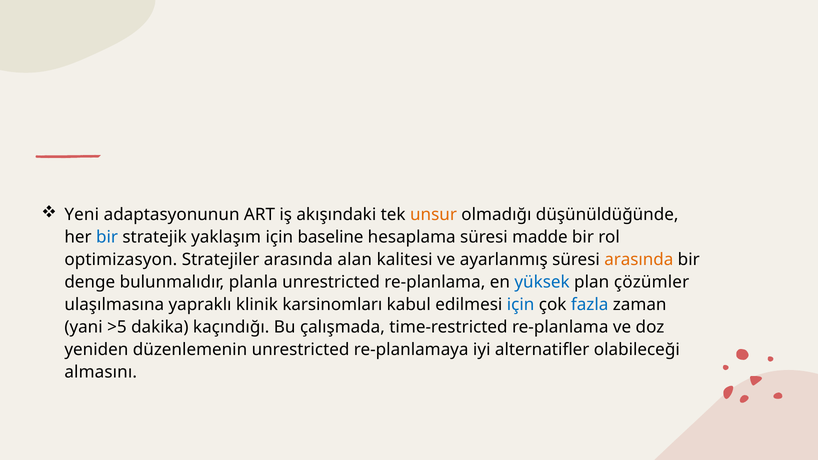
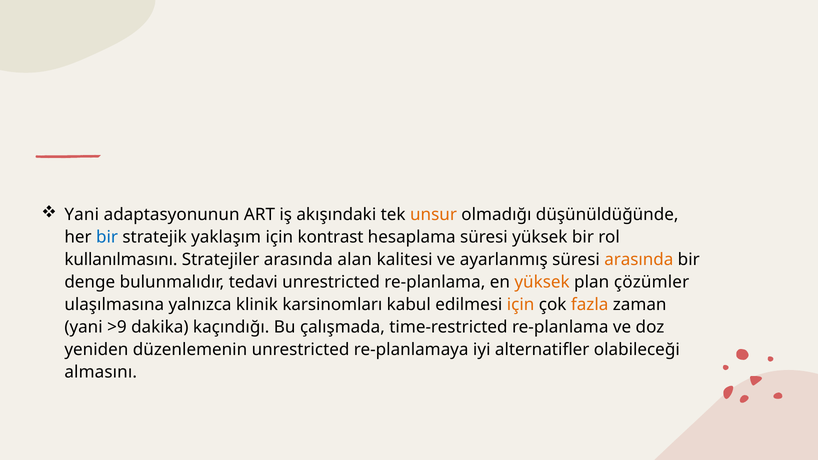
Yeni at (82, 215): Yeni -> Yani
baseline: baseline -> kontrast
süresi madde: madde -> yüksek
optimizasyon: optimizasyon -> kullanılmasını
planla: planla -> tedavi
yüksek at (542, 282) colour: blue -> orange
yapraklı: yapraklı -> yalnızca
için at (521, 305) colour: blue -> orange
fazla colour: blue -> orange
>5: >5 -> >9
